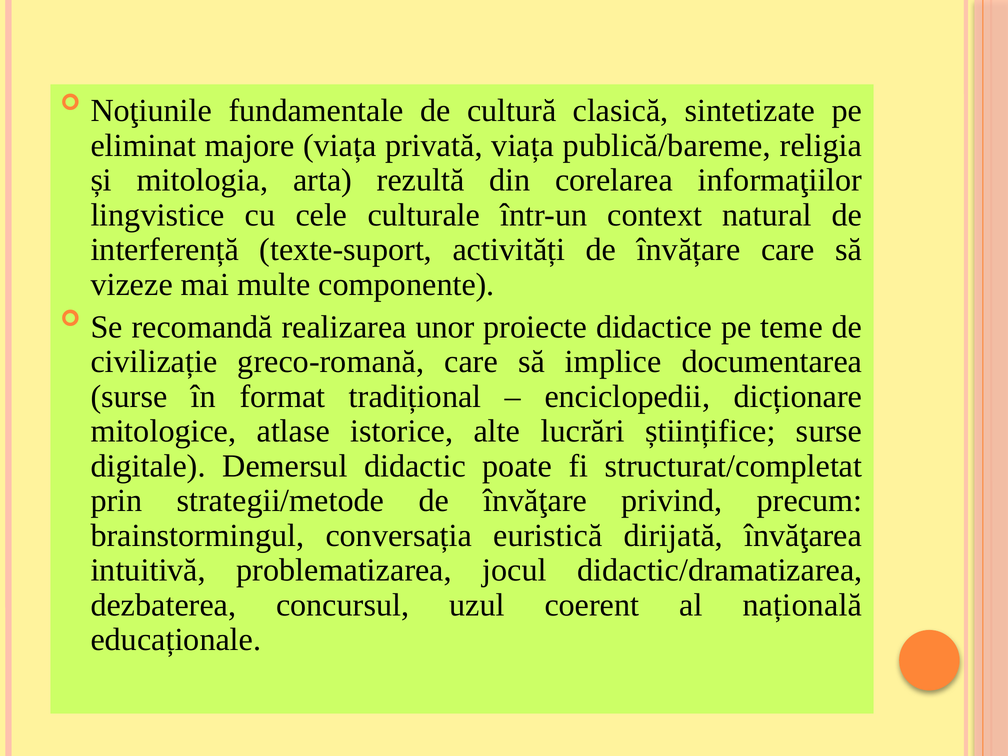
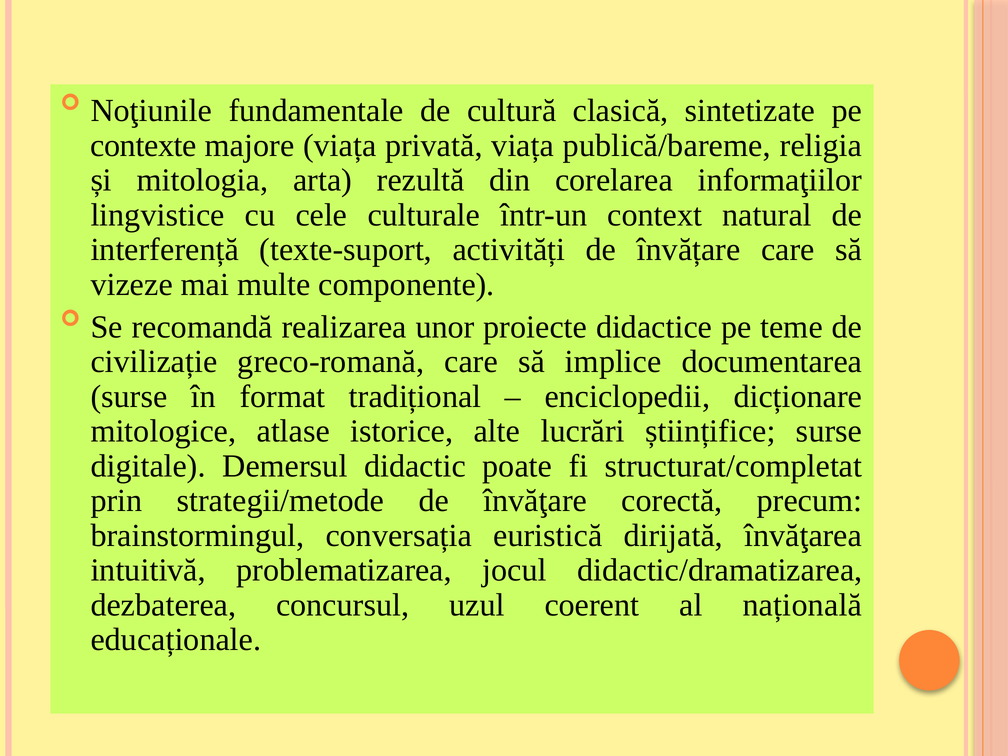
eliminat: eliminat -> contexte
privind: privind -> corectă
